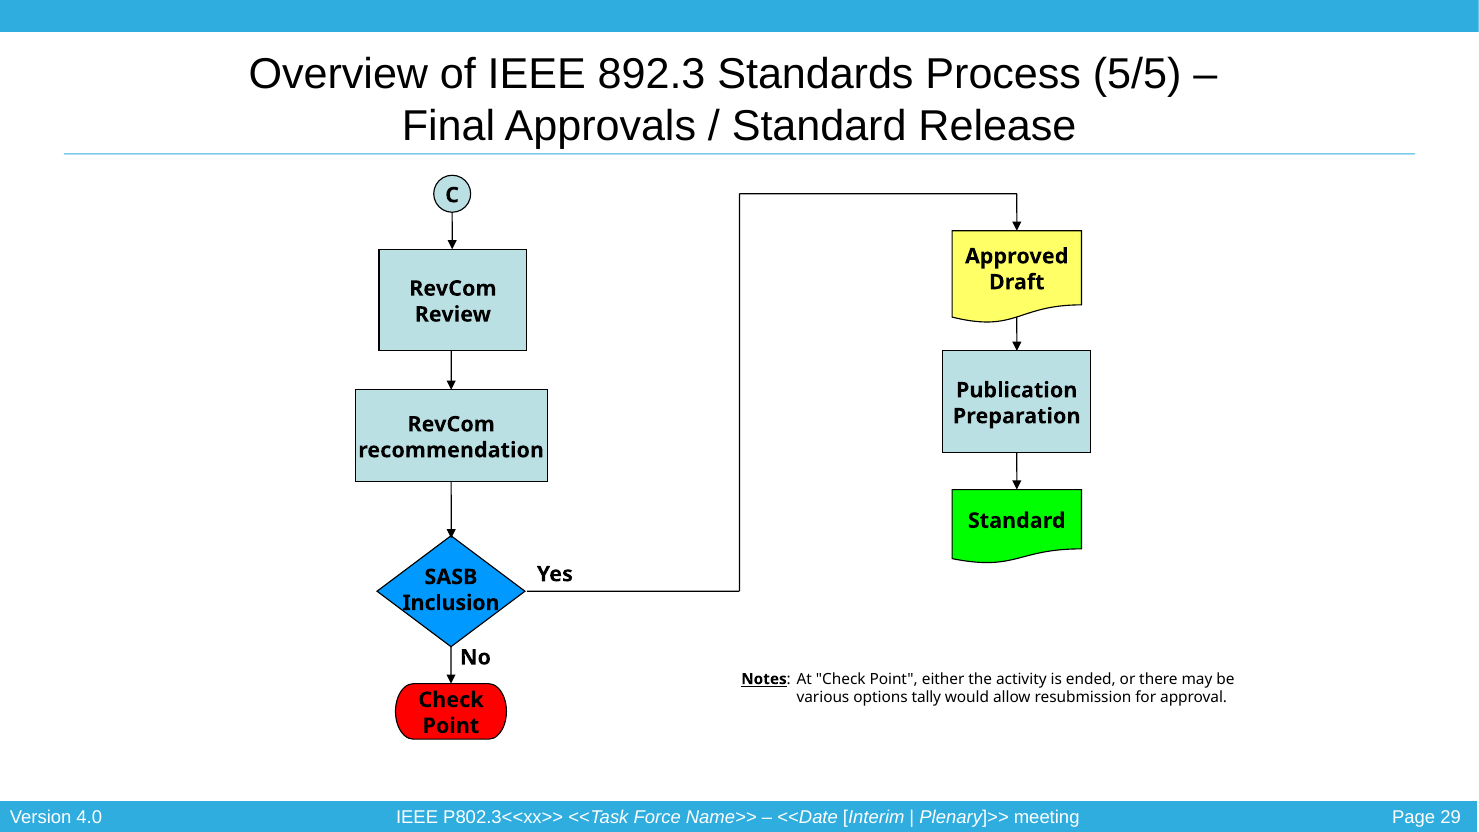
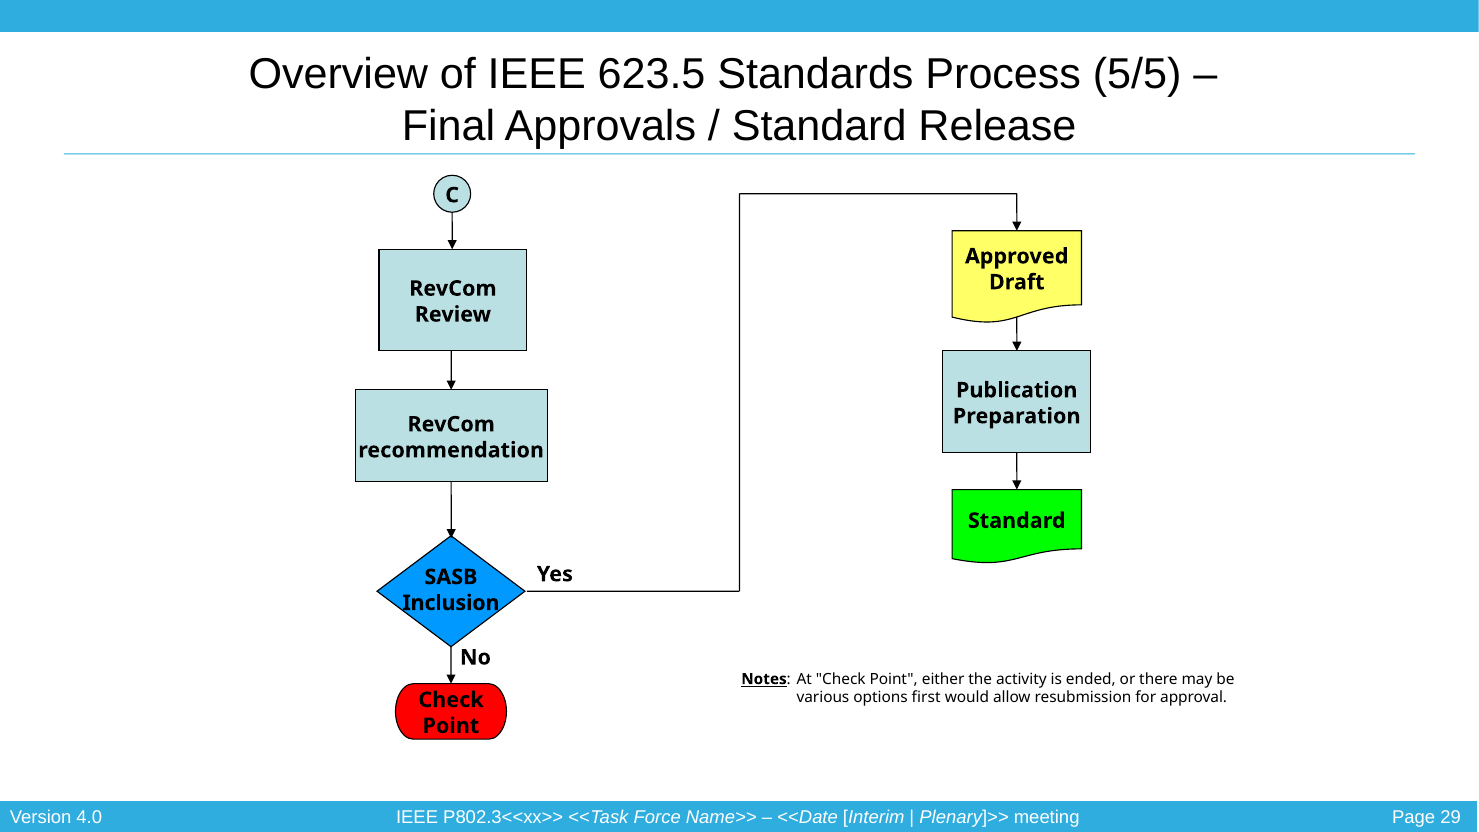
892.3: 892.3 -> 623.5
tally: tally -> first
